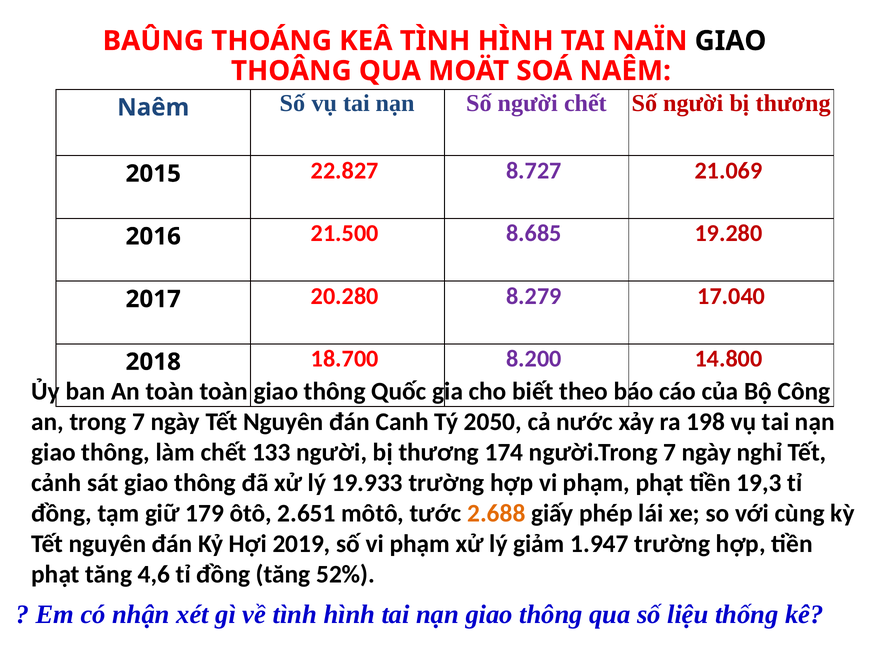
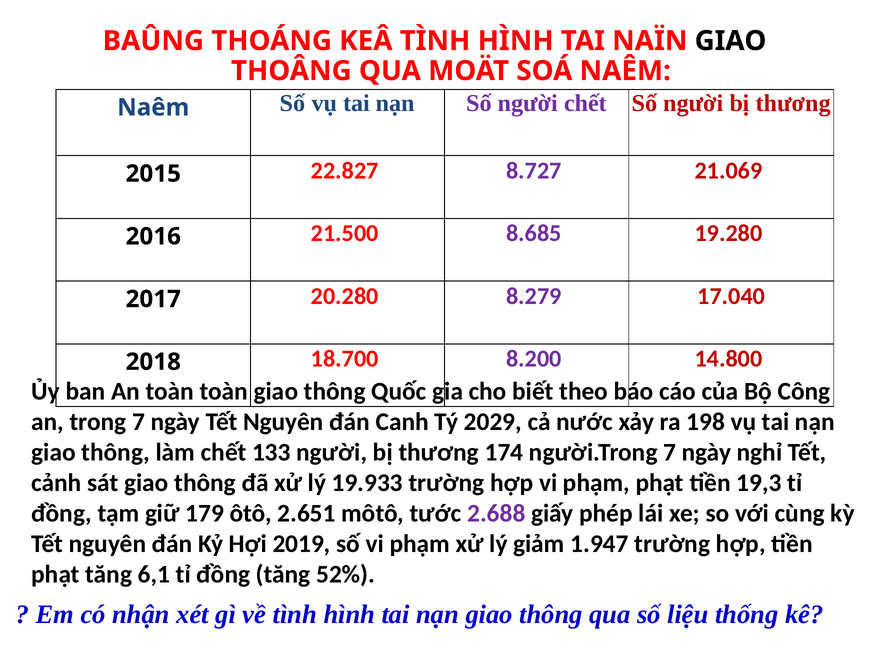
2050: 2050 -> 2029
2.688 colour: orange -> purple
4,6: 4,6 -> 6,1
